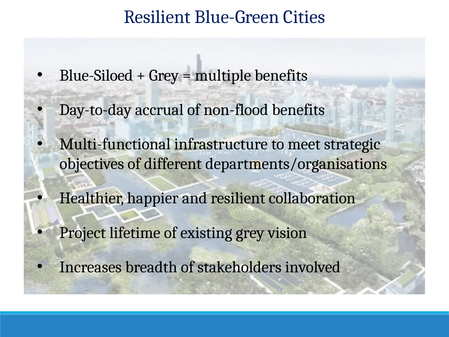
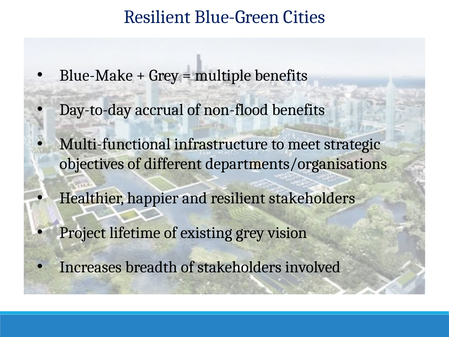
Blue-Siloed: Blue-Siloed -> Blue-Make
resilient collaboration: collaboration -> stakeholders
